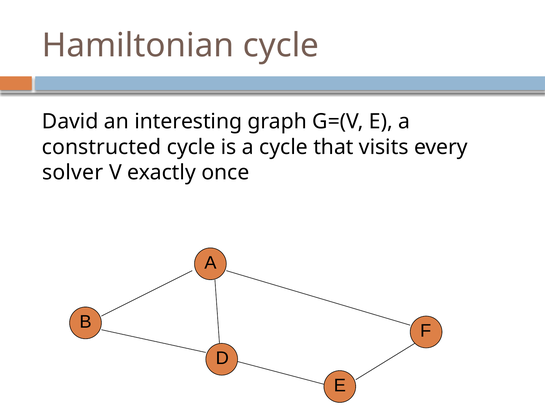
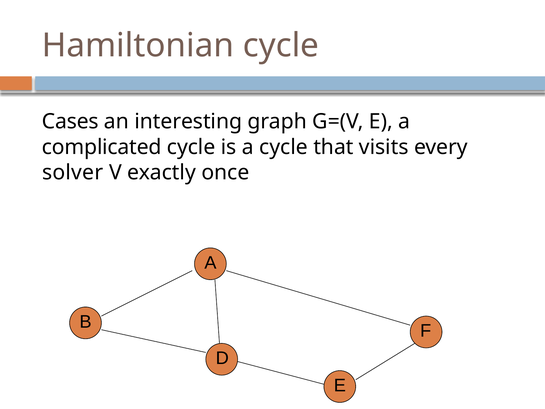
David: David -> Cases
constructed: constructed -> complicated
